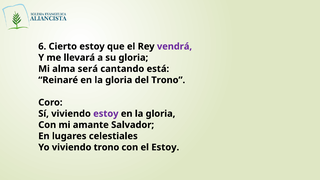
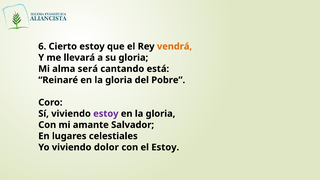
vendrá colour: purple -> orange
del Trono: Trono -> Pobre
viviendo trono: trono -> dolor
